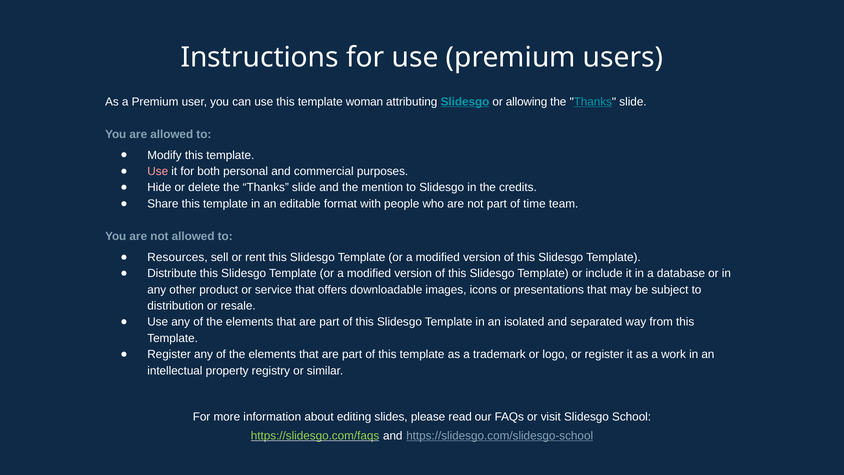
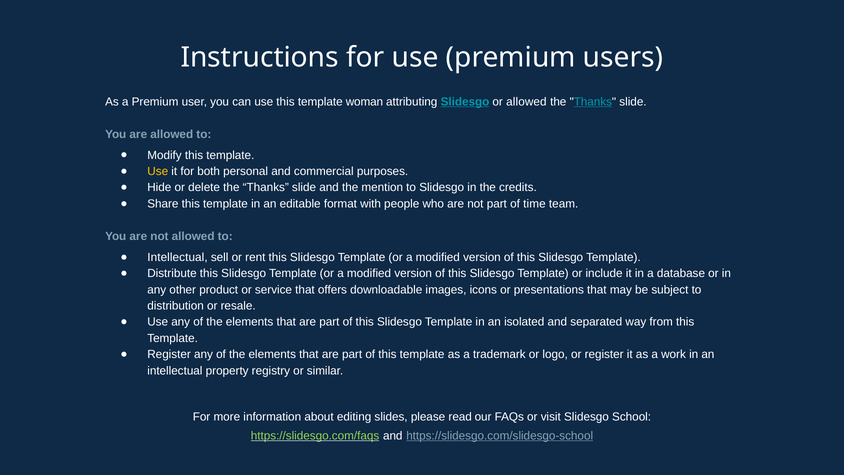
or allowing: allowing -> allowed
Use at (158, 171) colour: pink -> yellow
Resources at (178, 257): Resources -> Intellectual
